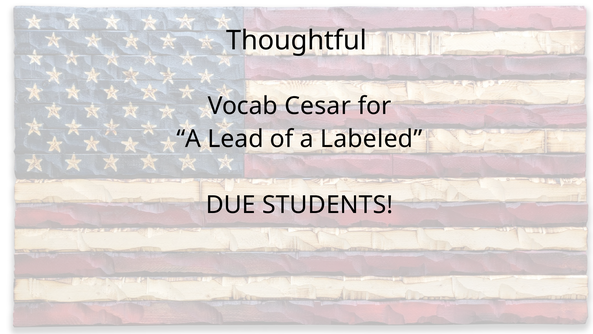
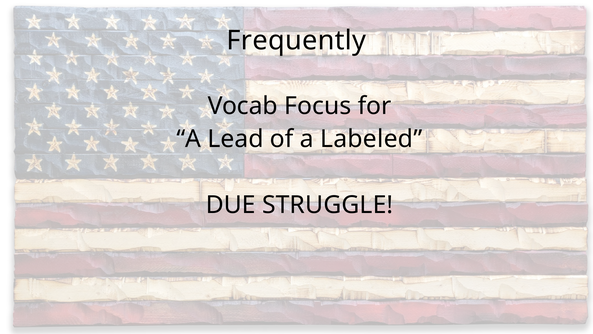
Thoughtful: Thoughtful -> Frequently
Cesar: Cesar -> Focus
STUDENTS: STUDENTS -> STRUGGLE
